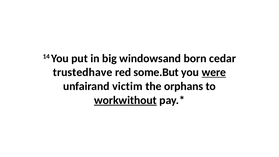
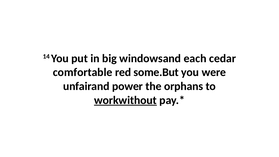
born: born -> each
trustedhave: trustedhave -> comfortable
were underline: present -> none
victim: victim -> power
